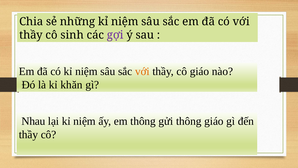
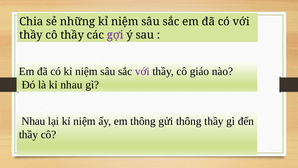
cô sinh: sinh -> thầy
với at (142, 71) colour: orange -> purple
kỉ khăn: khăn -> nhau
thông giáo: giáo -> thầy
